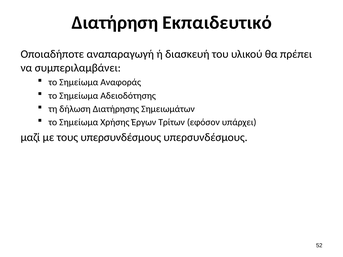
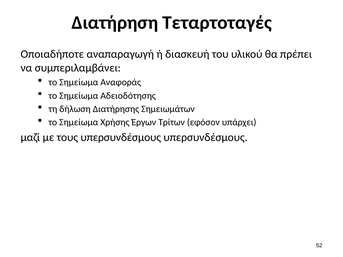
Εκπαιδευτικό: Εκπαιδευτικό -> Τεταρτοταγές
